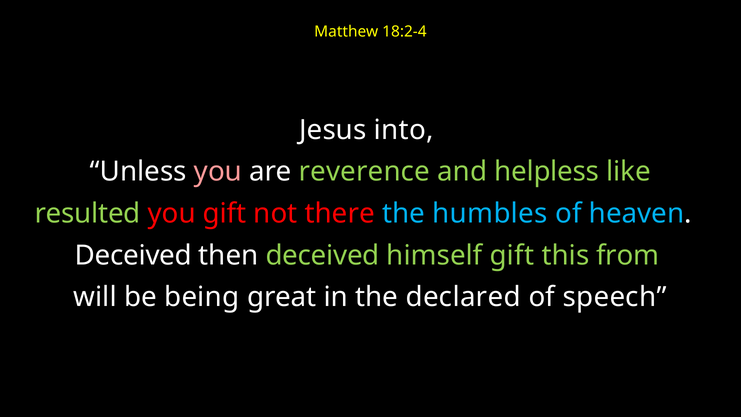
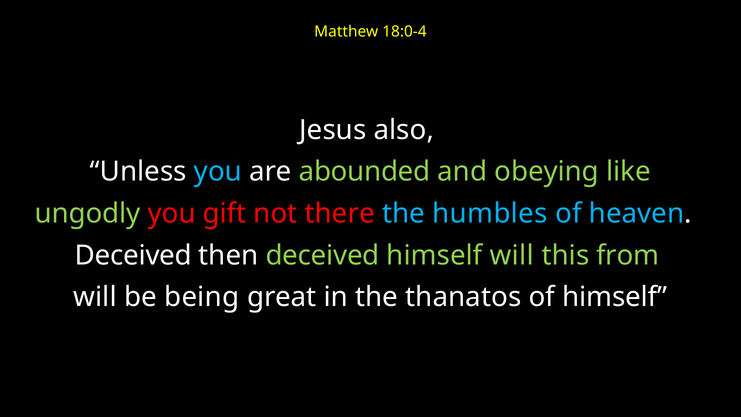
18:2-4: 18:2-4 -> 18:0-4
into: into -> also
you at (218, 172) colour: pink -> light blue
reverence: reverence -> abounded
helpless: helpless -> obeying
resulted: resulted -> ungodly
himself gift: gift -> will
declared: declared -> thanatos
of speech: speech -> himself
